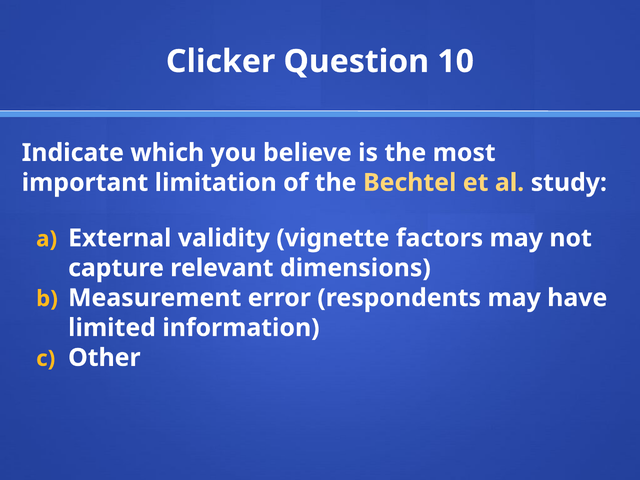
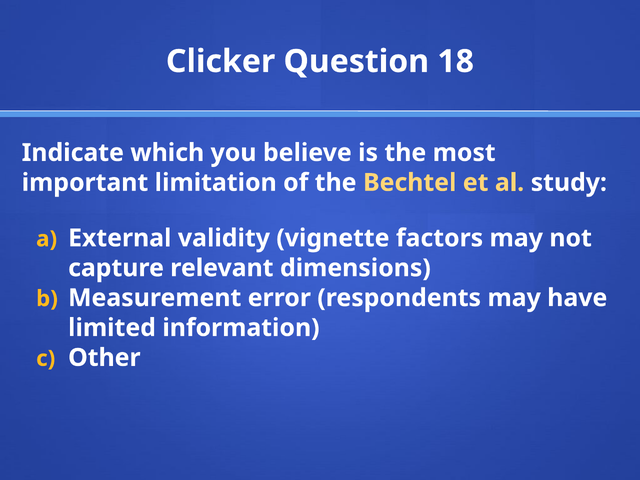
10: 10 -> 18
